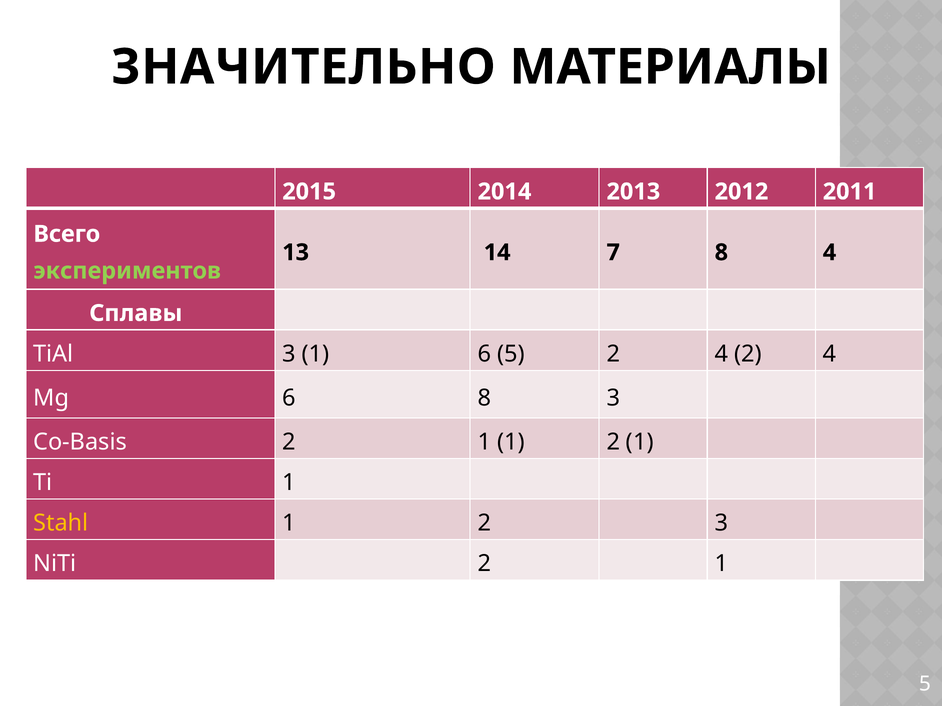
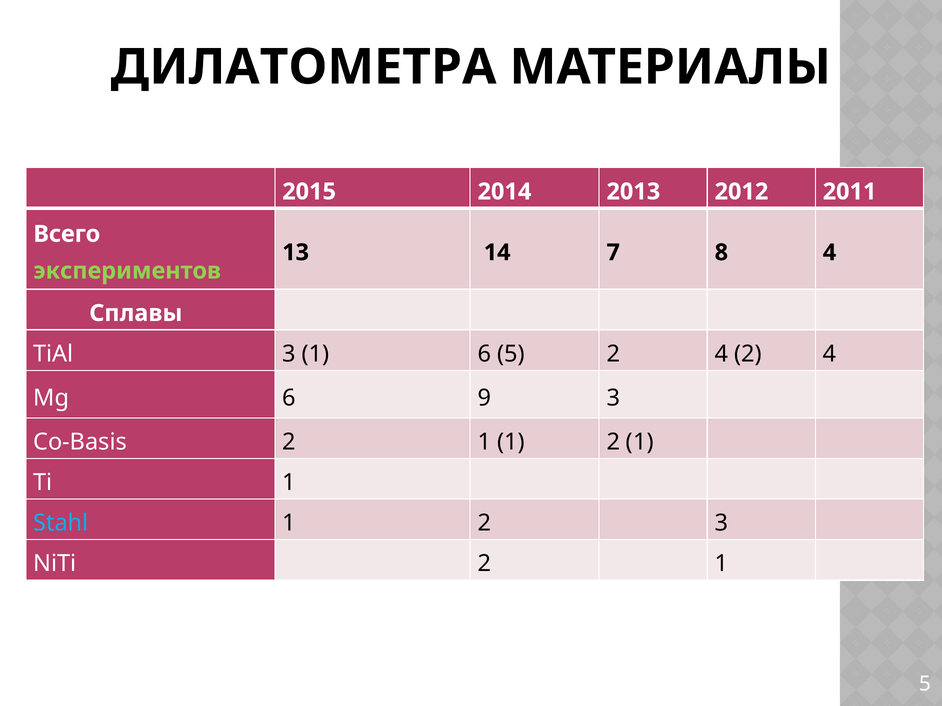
ЗНАЧИТЕЛЬНО: ЗНАЧИТЕЛЬНО -> ДИЛАТОМЕТРА
6 8: 8 -> 9
Stahl colour: yellow -> light blue
